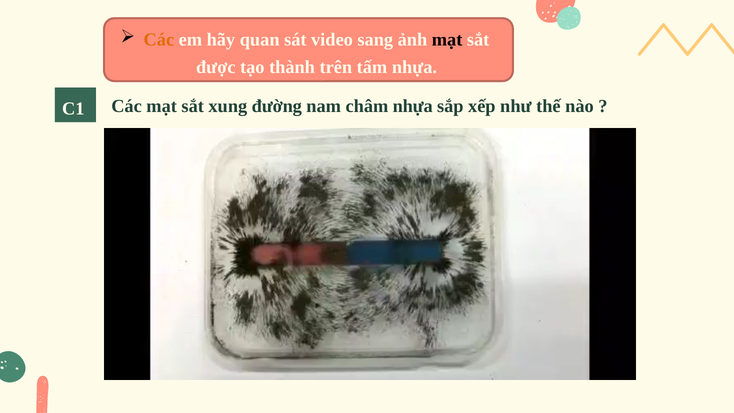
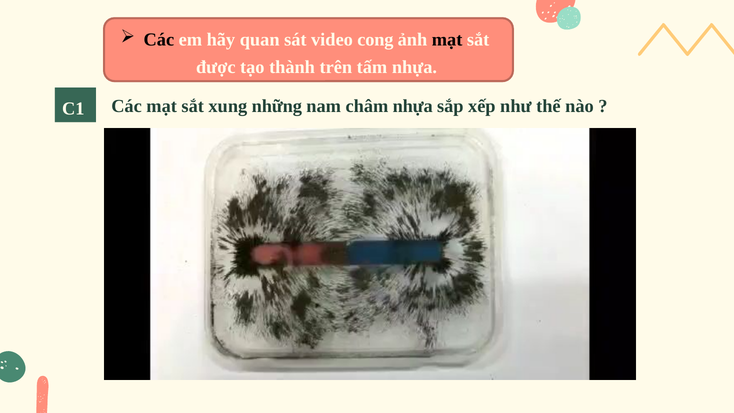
Các at (159, 40) colour: orange -> black
sang: sang -> cong
đường: đường -> những
